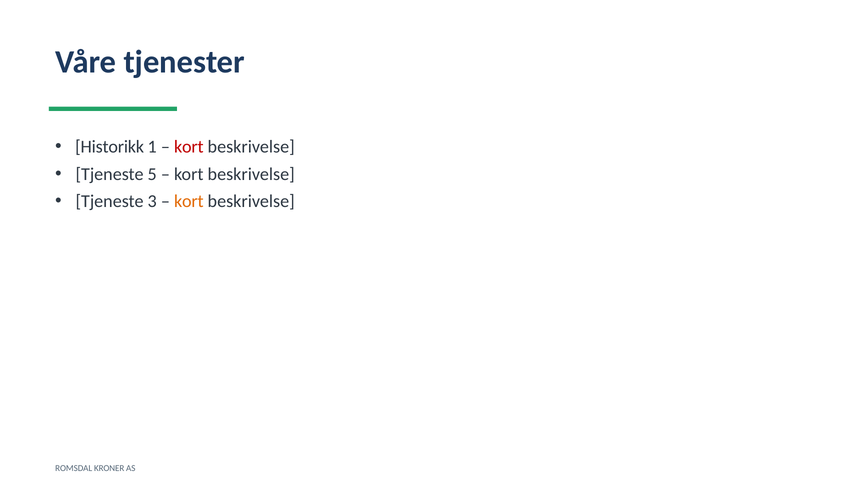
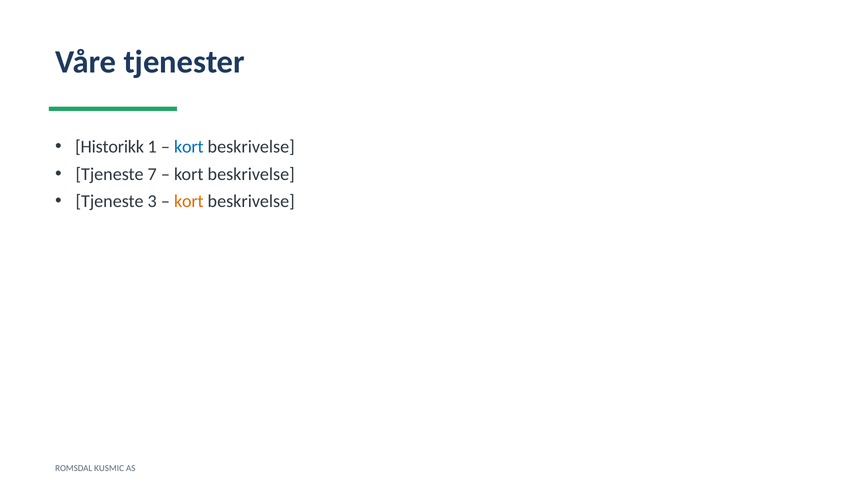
kort at (189, 147) colour: red -> blue
5: 5 -> 7
KRONER: KRONER -> KUSMIC
